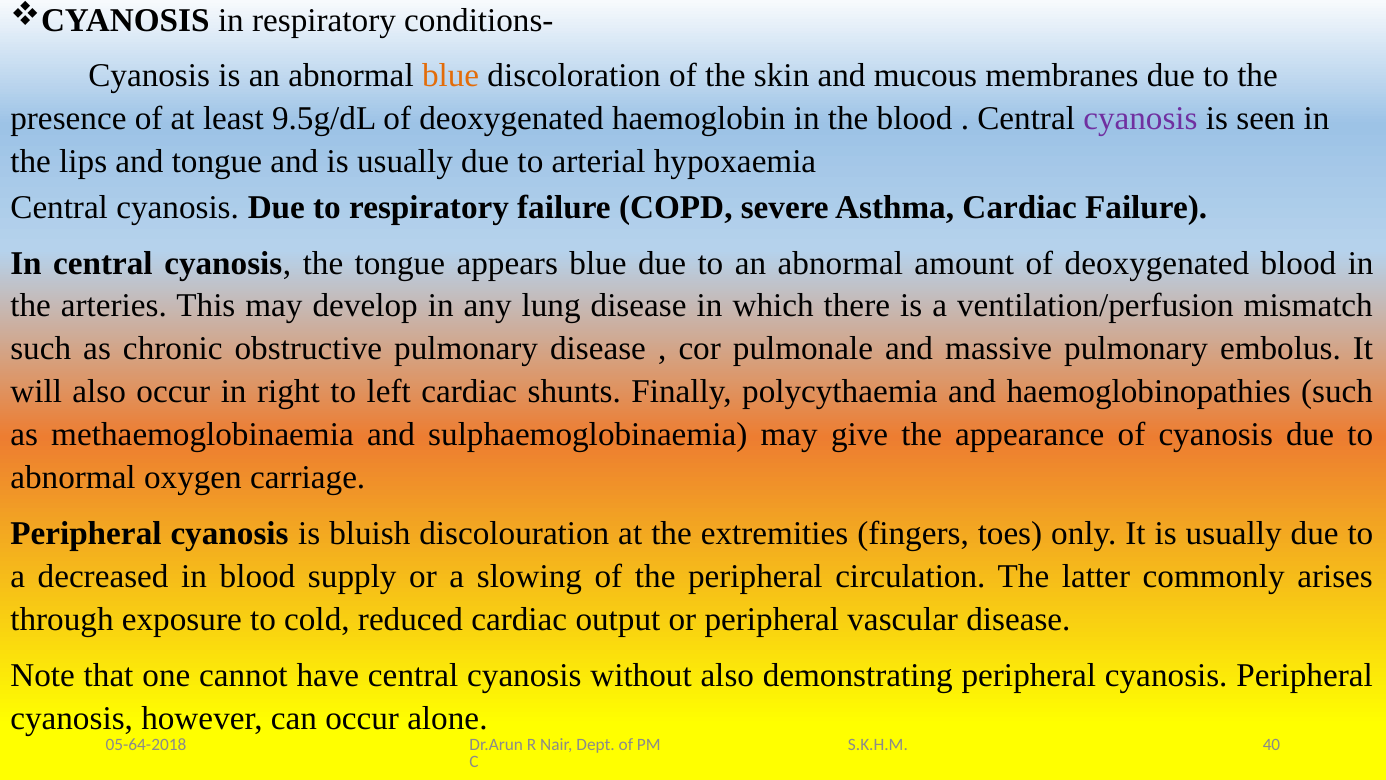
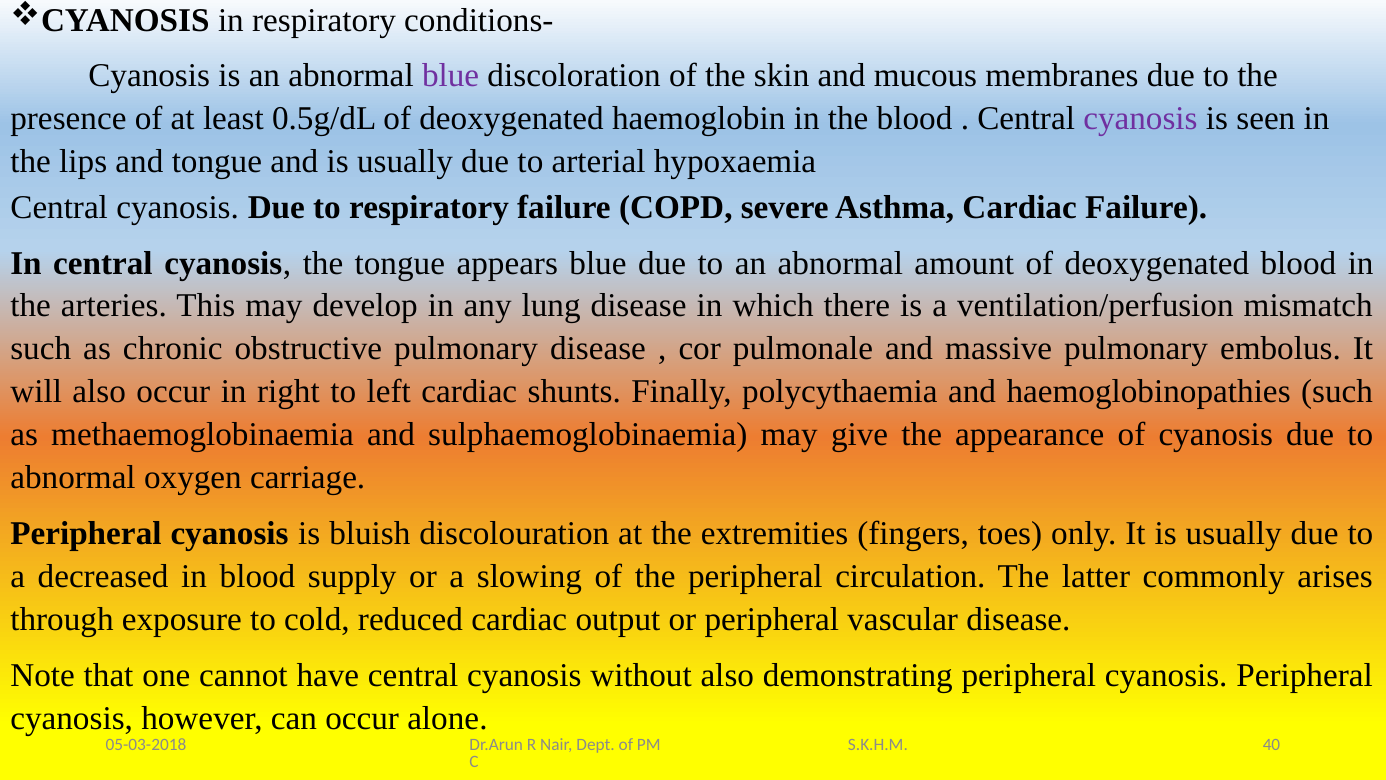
blue at (451, 76) colour: orange -> purple
9.5g/dL: 9.5g/dL -> 0.5g/dL
05-64-2018: 05-64-2018 -> 05-03-2018
